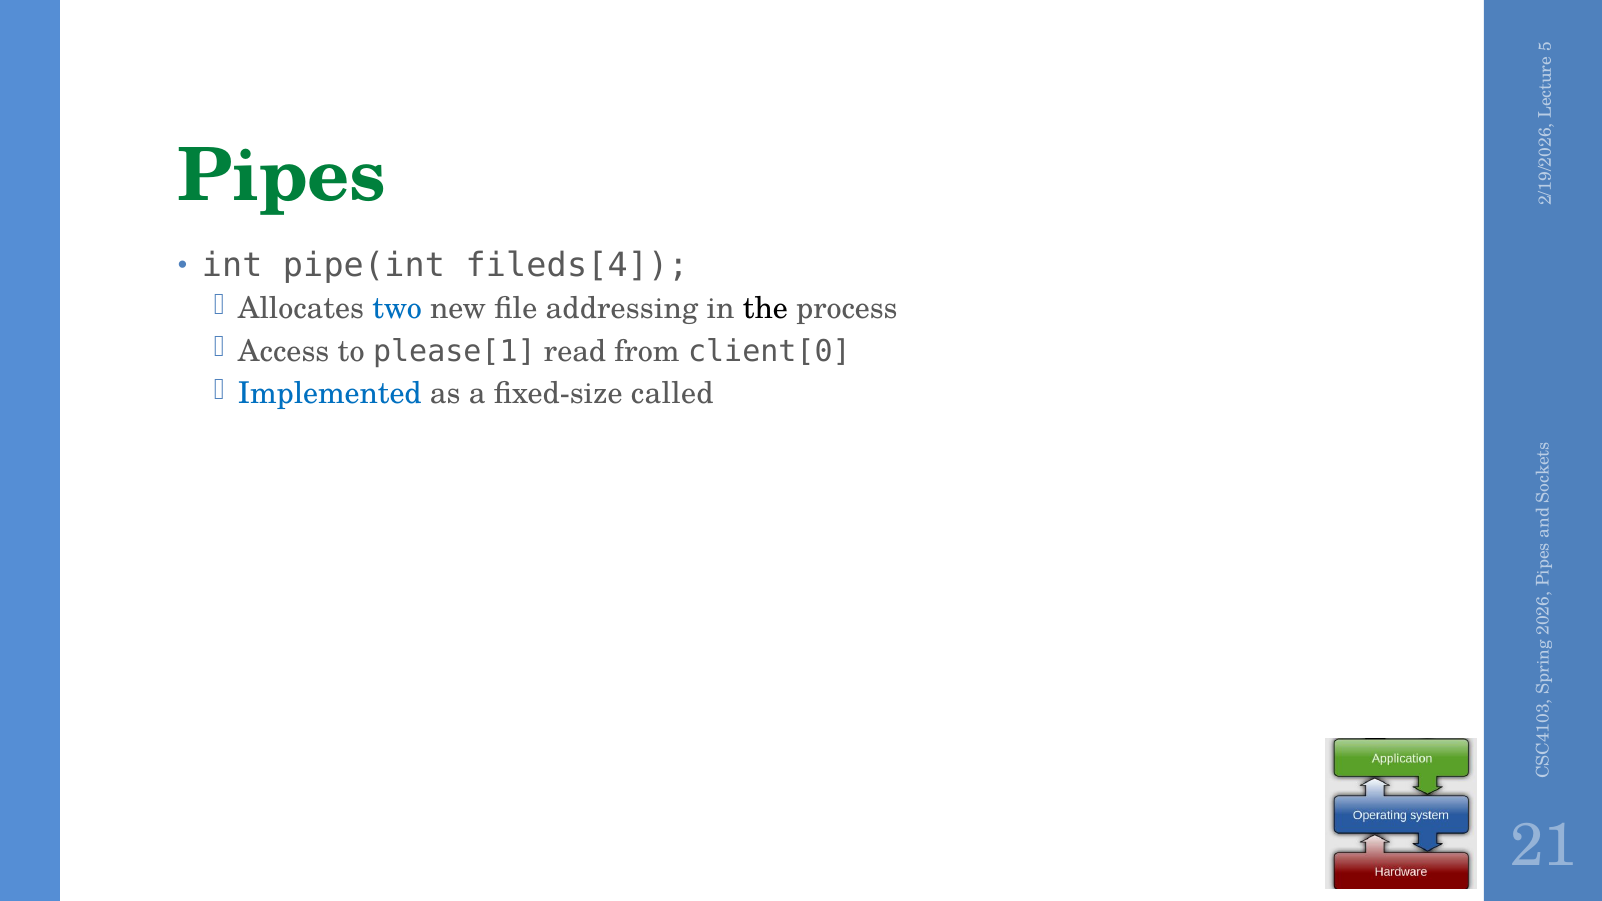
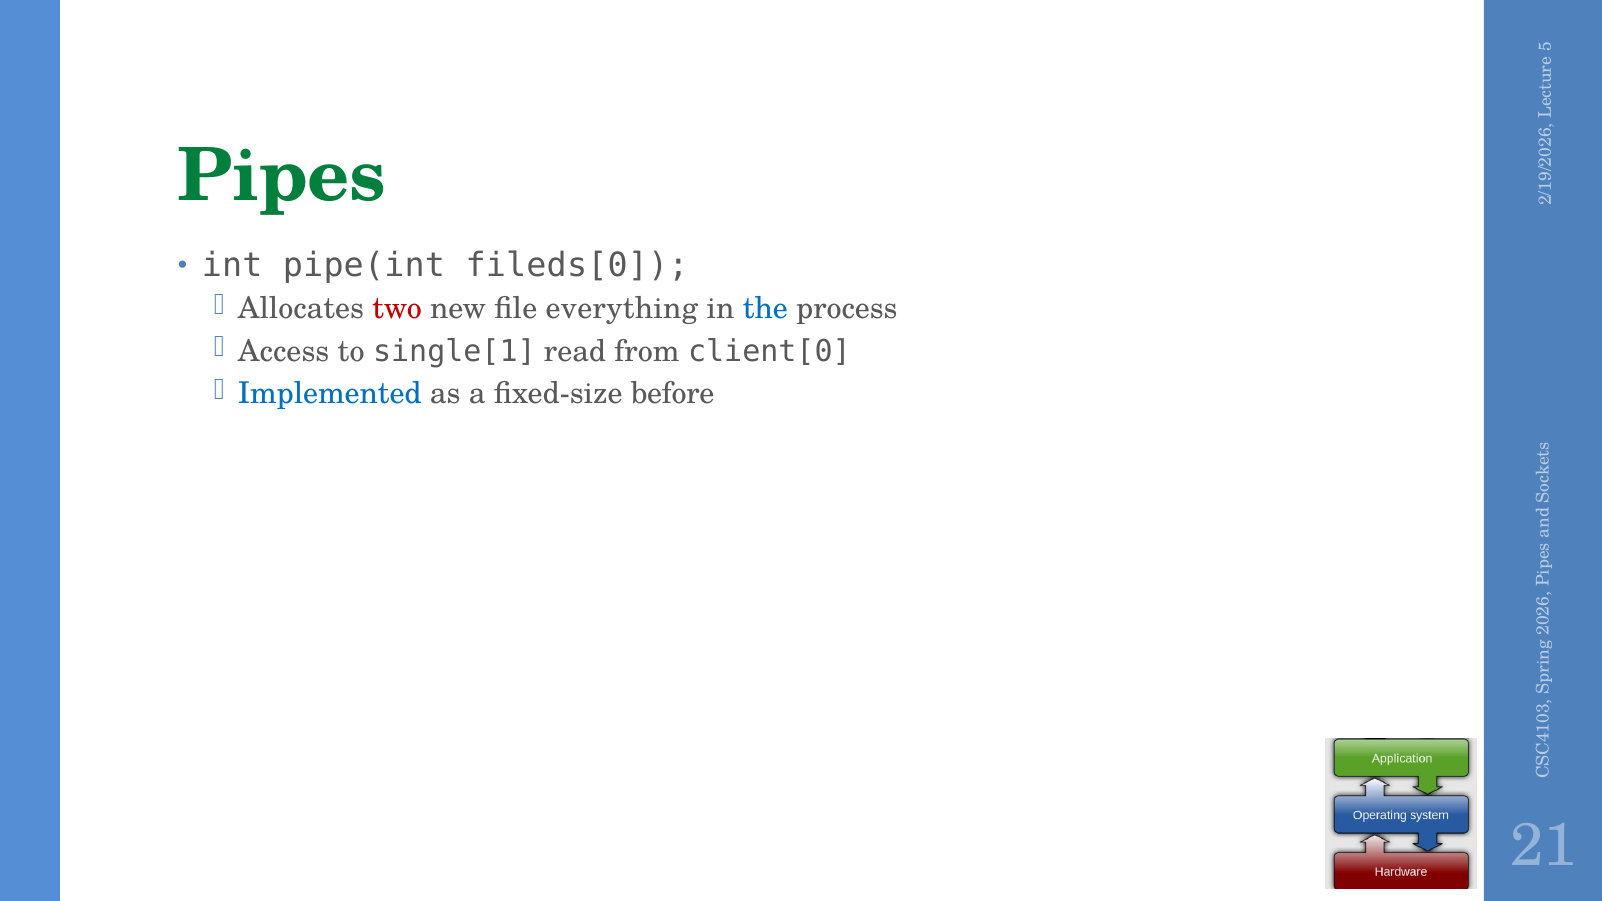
fileds[4: fileds[4 -> fileds[0
two colour: blue -> red
addressing: addressing -> everything
the colour: black -> blue
please[1: please[1 -> single[1
called: called -> before
